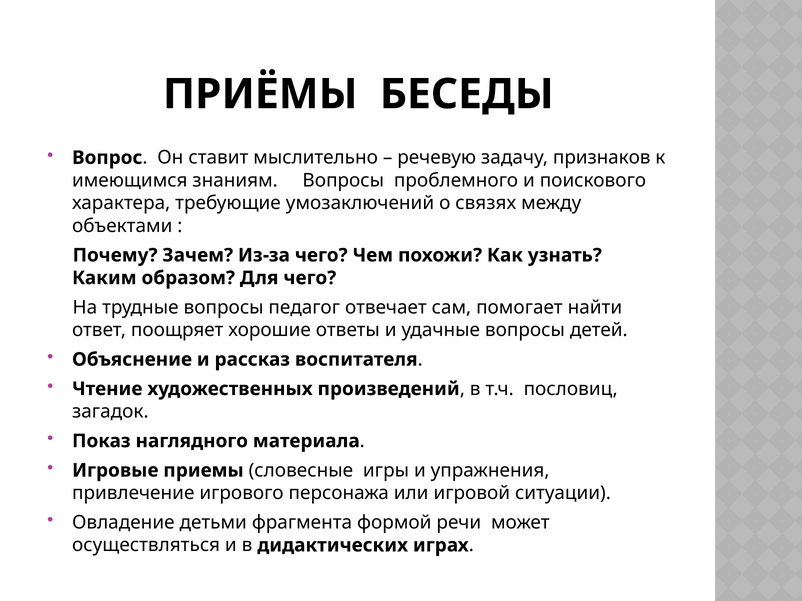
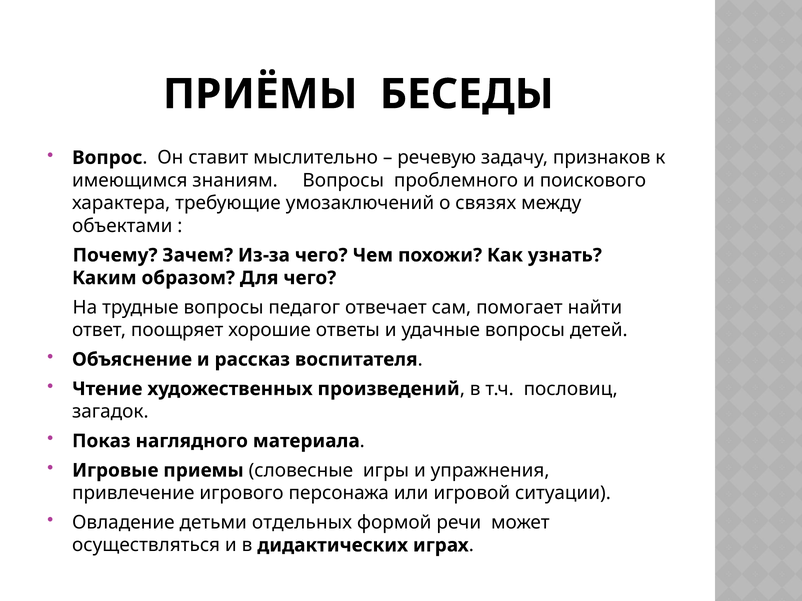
фрагмента: фрагмента -> отдельных
